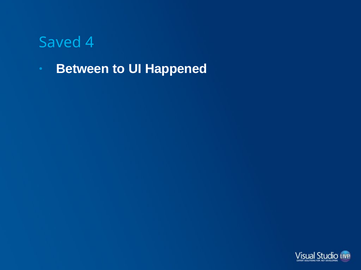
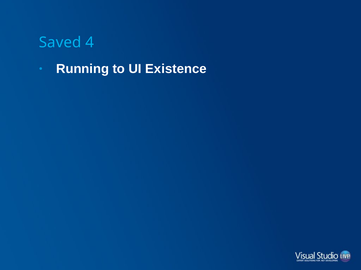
Between: Between -> Running
Happened: Happened -> Existence
